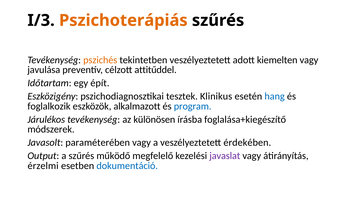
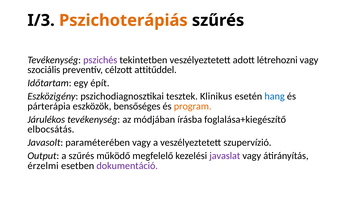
pszichés colour: orange -> purple
kiemelten: kiemelten -> létrehozni
javulása: javulása -> szociális
foglalkozik: foglalkozik -> párterápia
alkalmazott: alkalmazott -> bensőséges
program colour: blue -> orange
különösen: különösen -> módjában
módszerek: módszerek -> elbocsátás
érdekében: érdekében -> szupervízió
dokumentáció colour: blue -> purple
